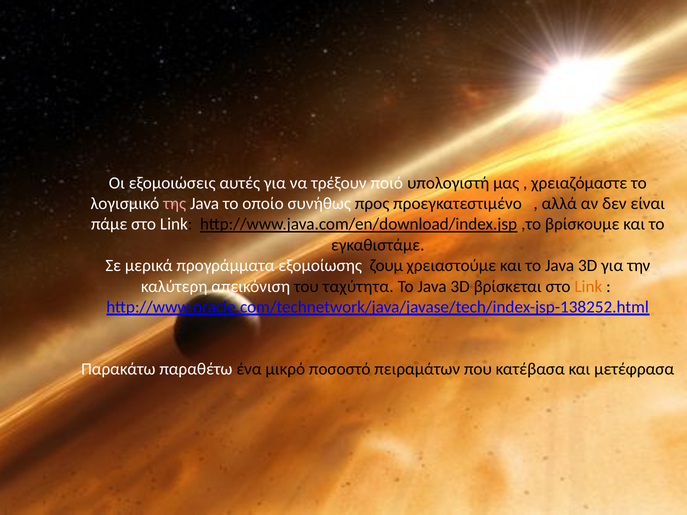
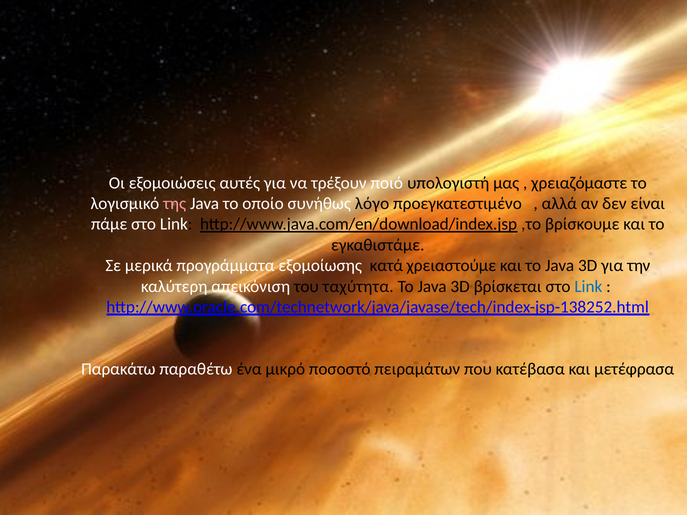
προς: προς -> λόγο
ζουμ: ζουμ -> κατά
Link at (588, 286) colour: orange -> blue
